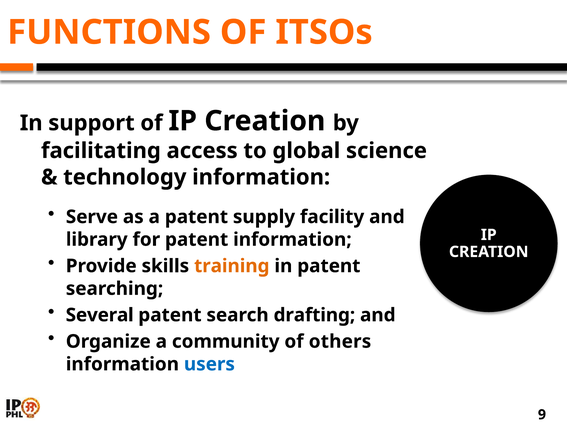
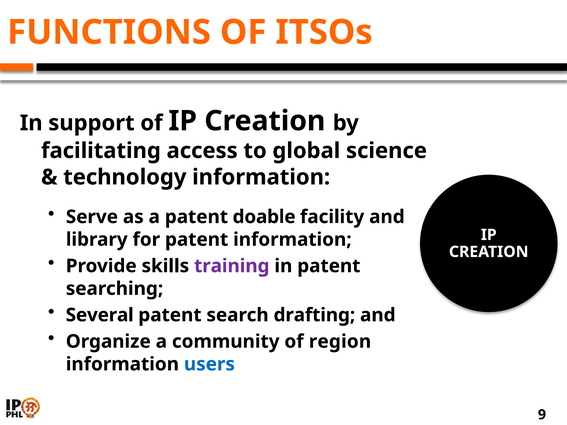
supply: supply -> doable
training colour: orange -> purple
others: others -> region
